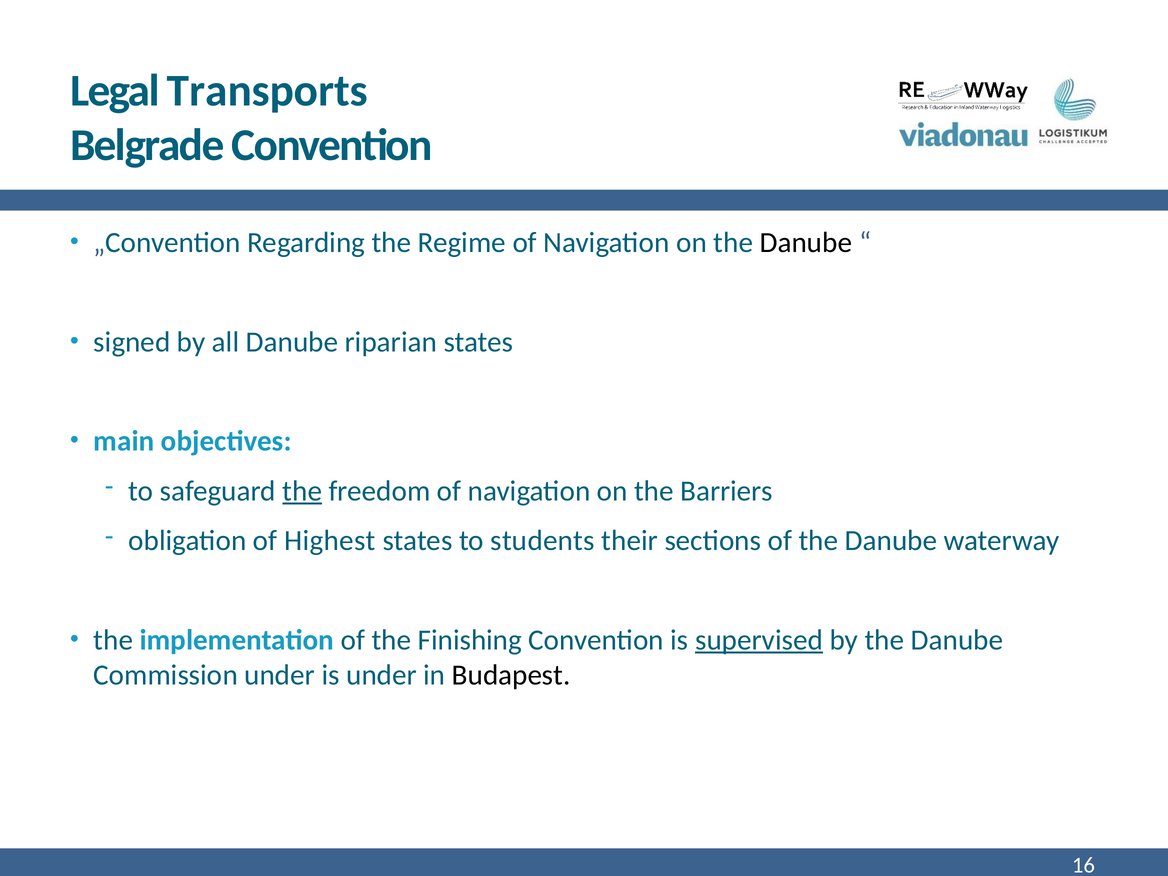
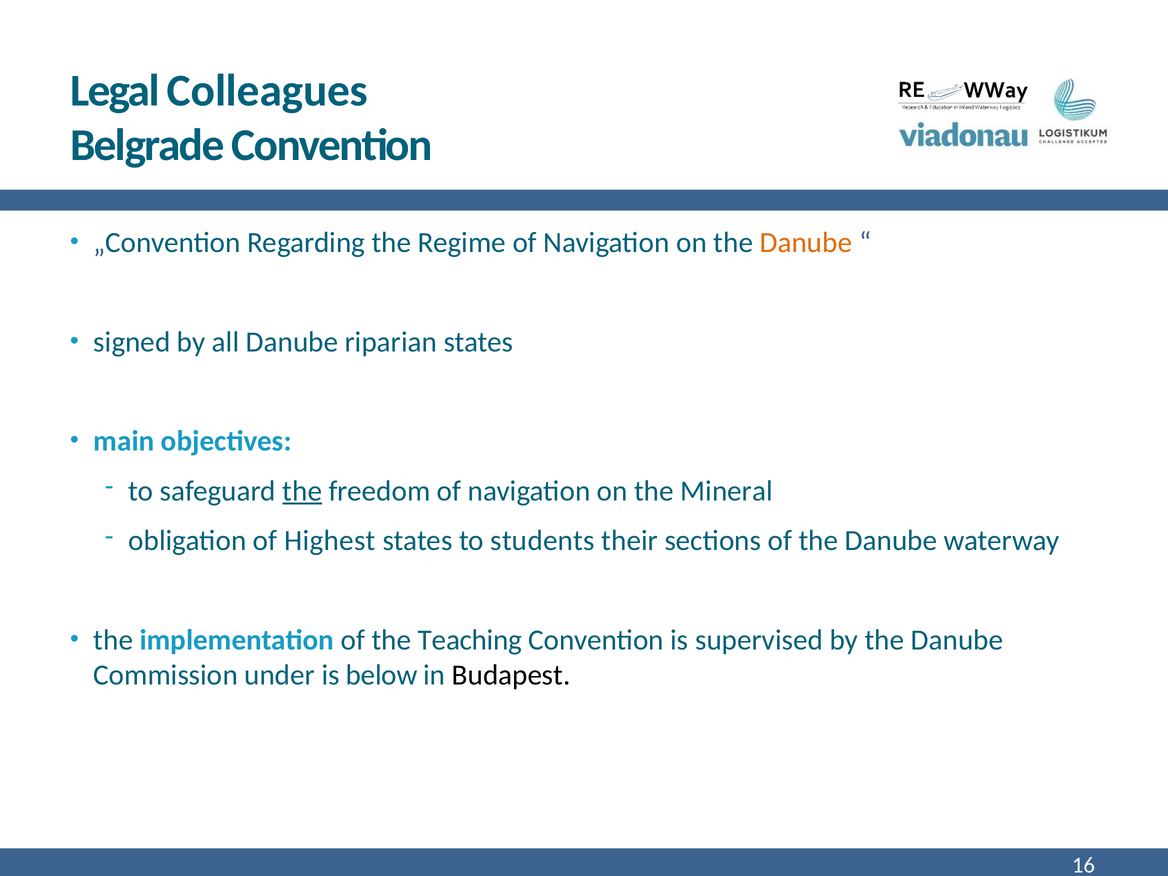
Transports: Transports -> Colleagues
Danube at (806, 243) colour: black -> orange
Barriers: Barriers -> Mineral
Finishing: Finishing -> Teaching
supervised underline: present -> none
is under: under -> below
